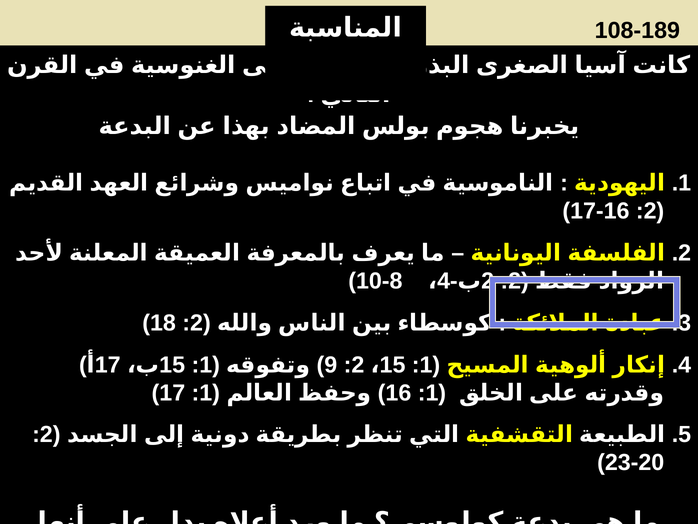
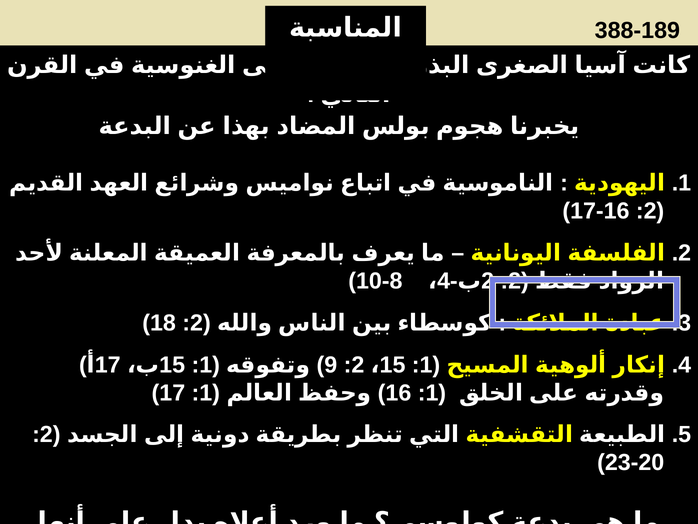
108-189: 108-189 -> 388-189
